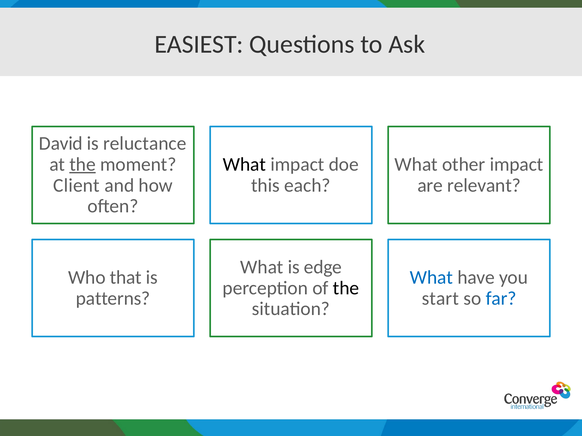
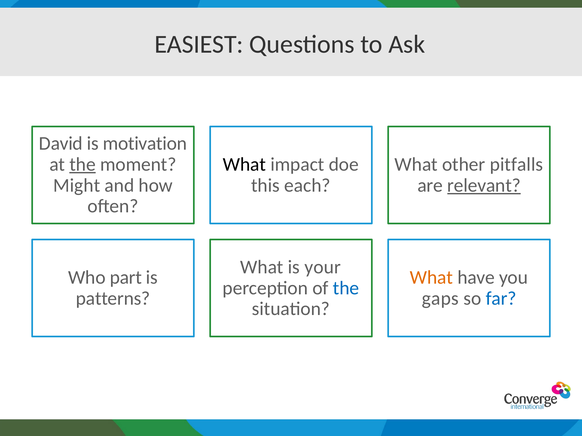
reluctance: reluctance -> motivation
other impact: impact -> pitfalls
Client: Client -> Might
relevant underline: none -> present
edge: edge -> your
that: that -> part
What at (431, 278) colour: blue -> orange
the at (346, 288) colour: black -> blue
start: start -> gaps
